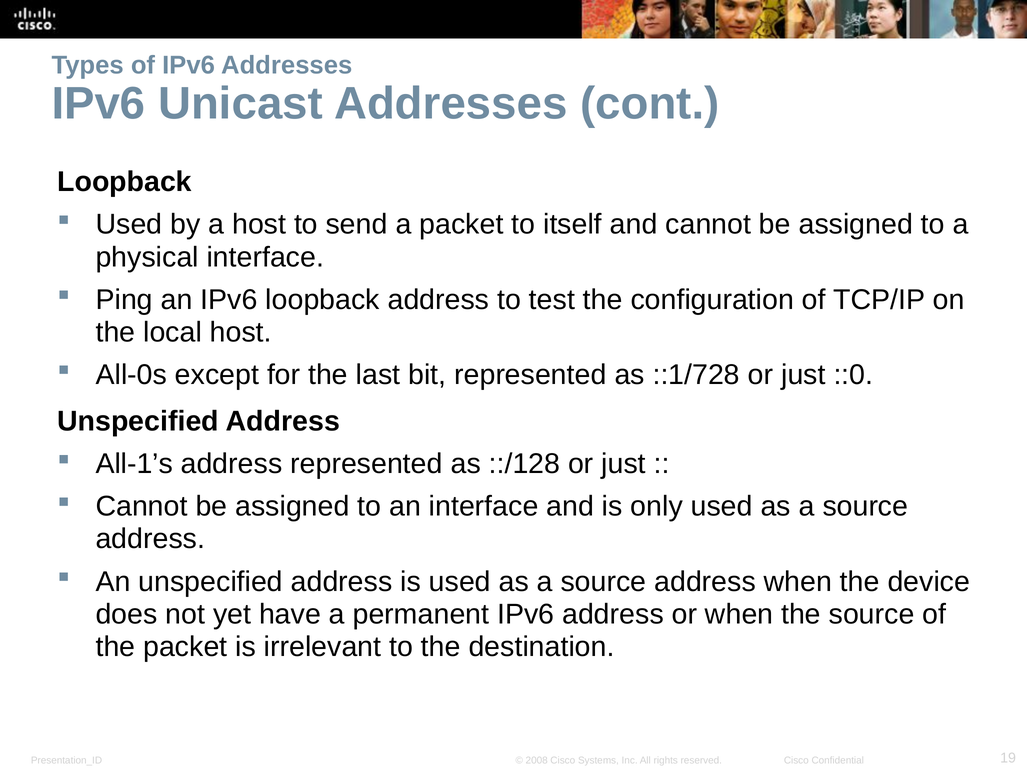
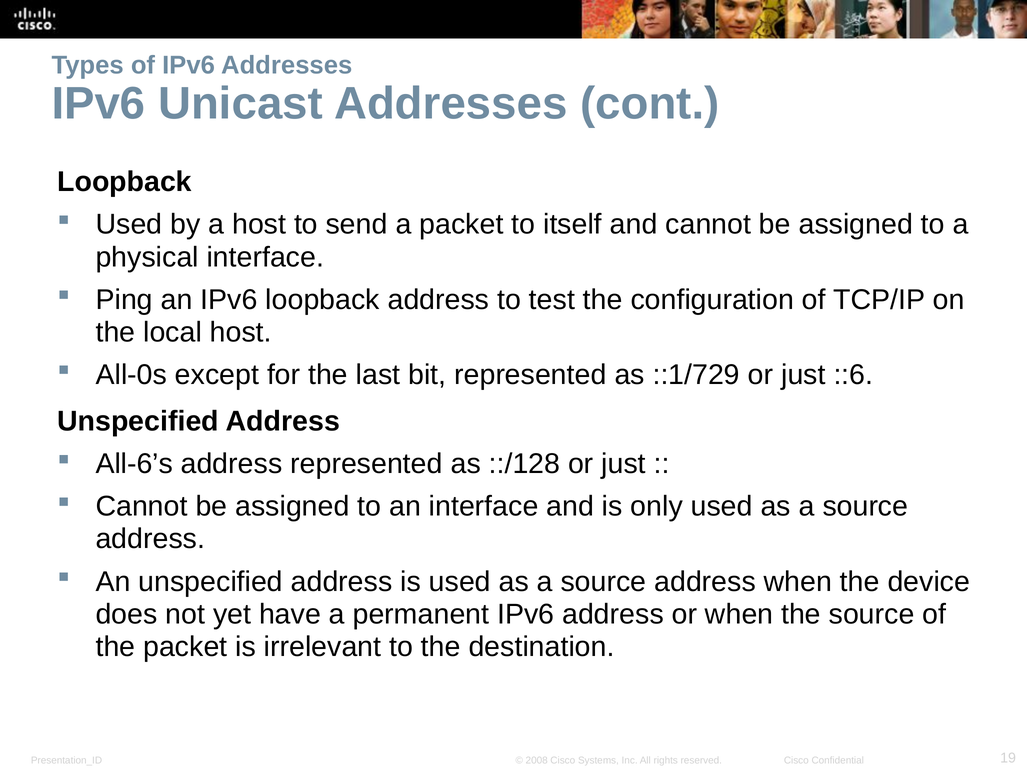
::1/728: ::1/728 -> ::1/729
::0: ::0 -> ::6
All-1’s: All-1’s -> All-6’s
